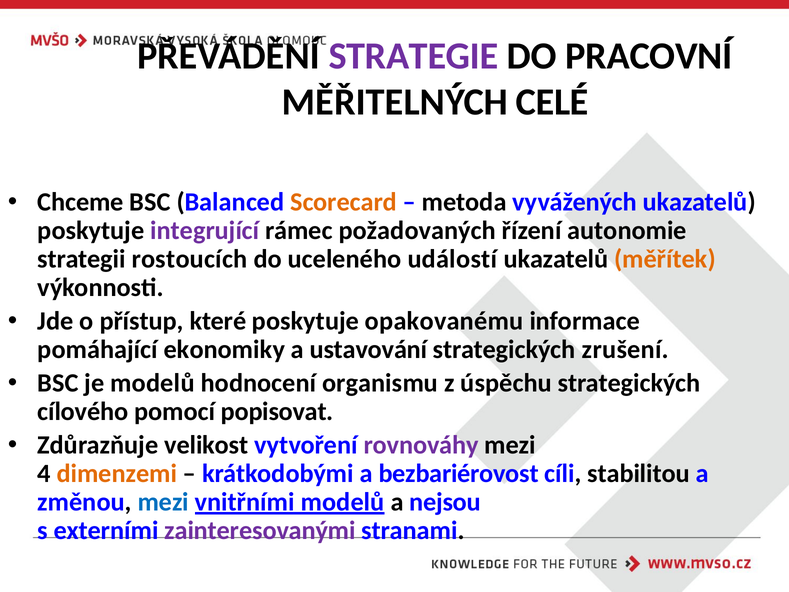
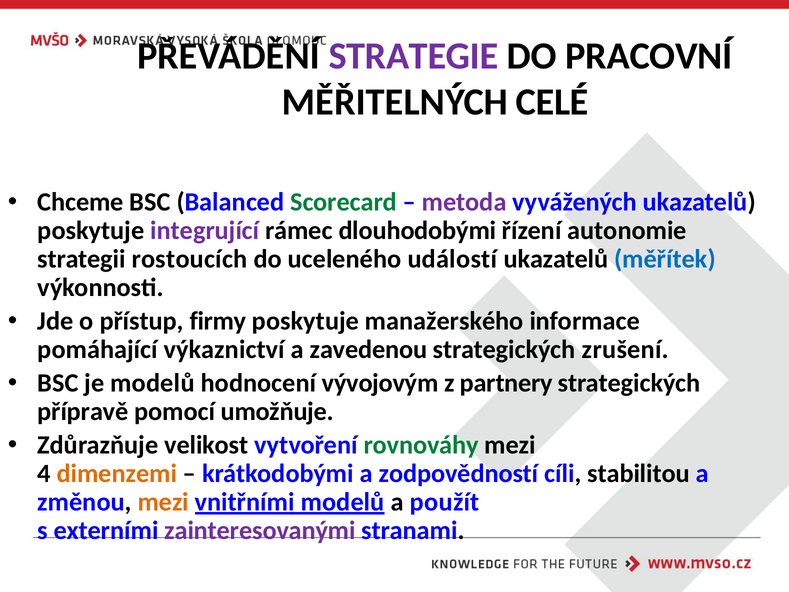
Scorecard colour: orange -> green
metoda colour: black -> purple
požadovaných: požadovaných -> dlouhodobými
měřítek colour: orange -> blue
které: které -> firmy
opakovanému: opakovanému -> manažerského
ekonomiky: ekonomiky -> výkaznictví
ustavování: ustavování -> zavedenou
organismu: organismu -> vývojovým
úspěchu: úspěchu -> partnery
cílového: cílového -> přípravě
popisovat: popisovat -> umožňuje
rovnováhy colour: purple -> green
bezbariérovost: bezbariérovost -> zodpovědností
mezi at (163, 502) colour: blue -> orange
nejsou: nejsou -> použít
